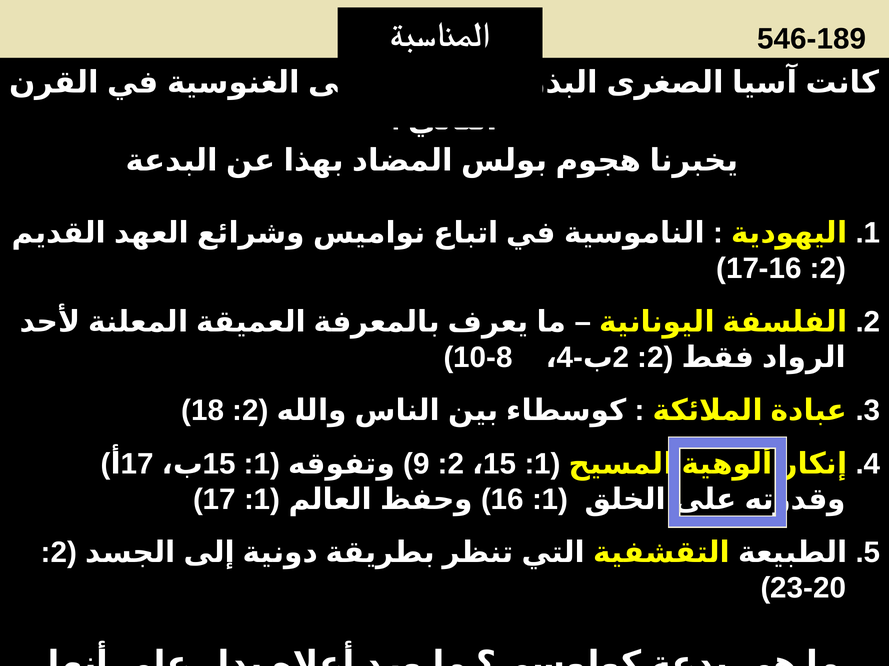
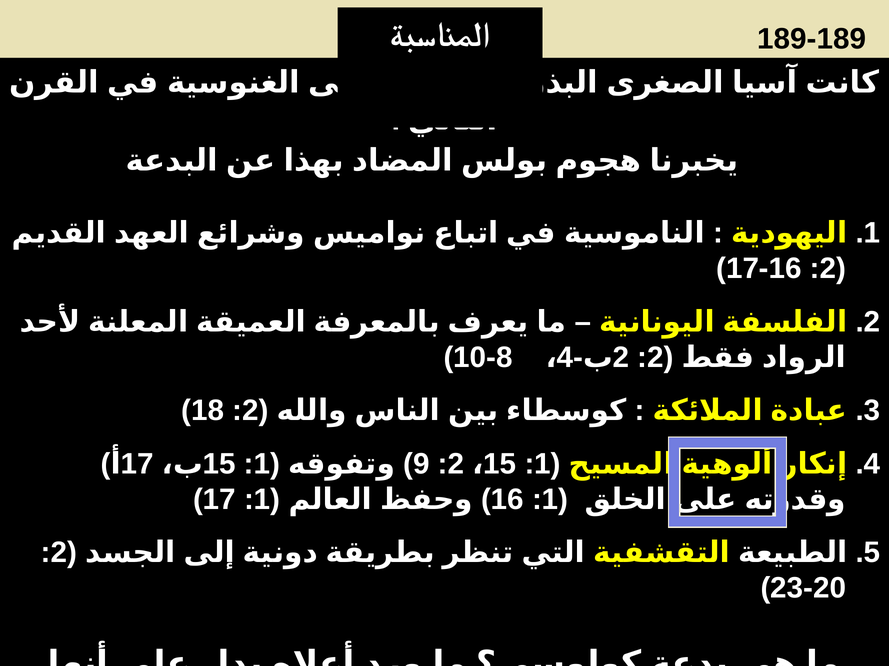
546-189: 546-189 -> 189-189
